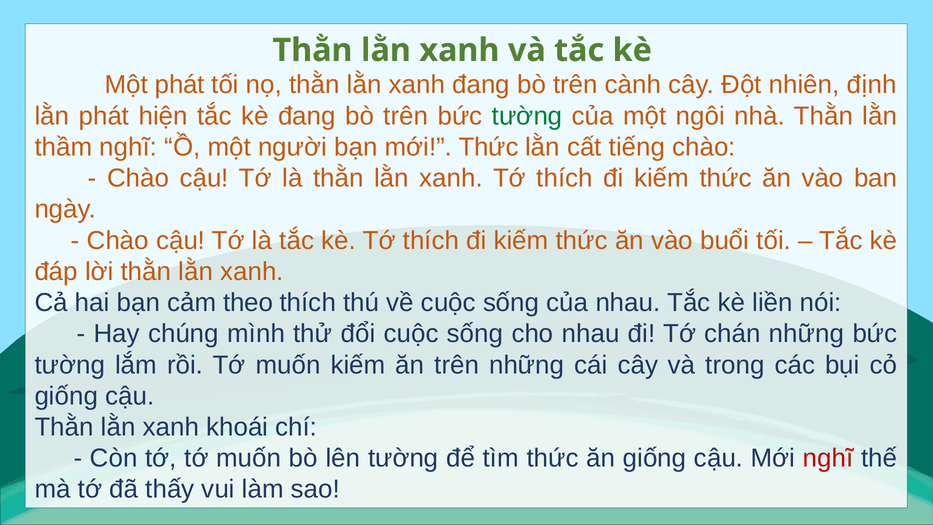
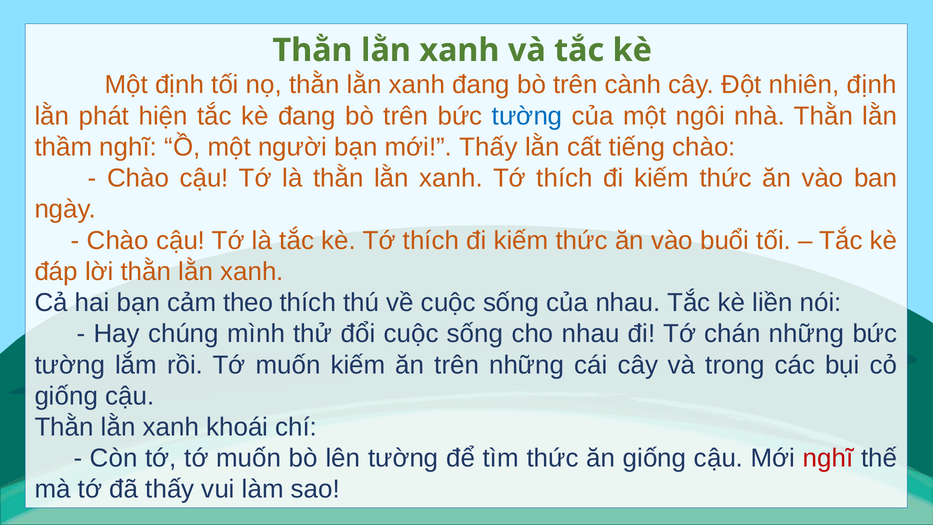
Một phát: phát -> định
tường at (527, 116) colour: green -> blue
mới Thức: Thức -> Thấy
